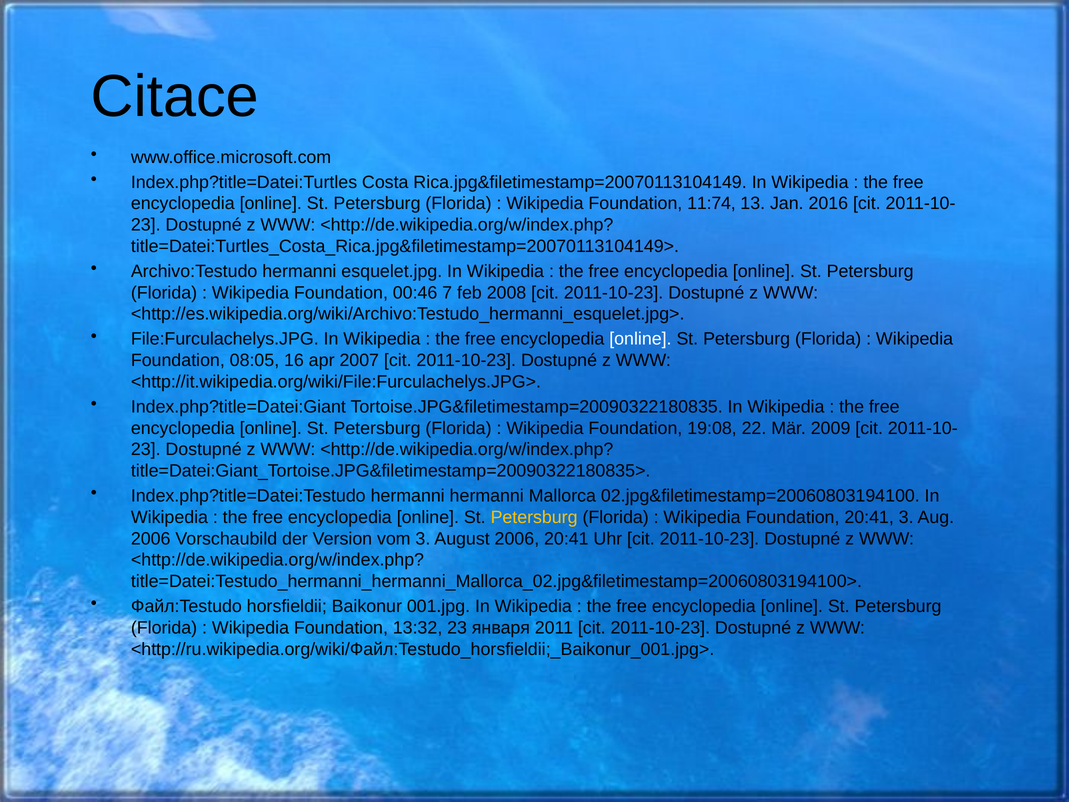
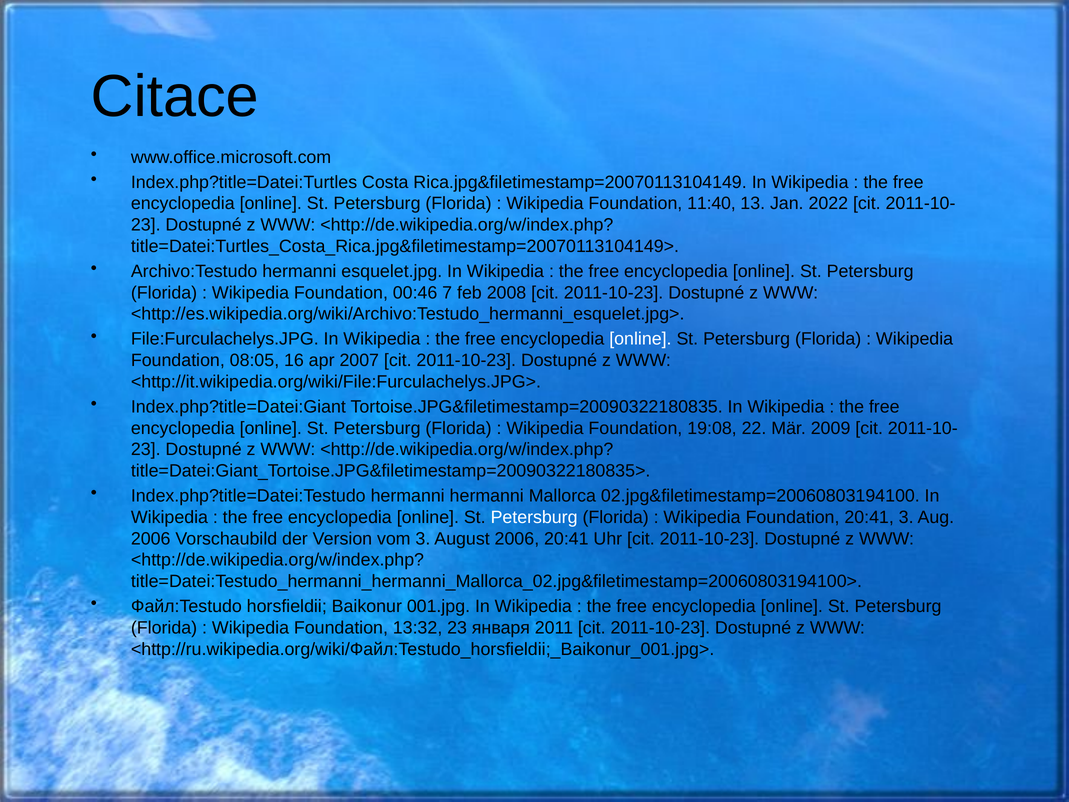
11:74: 11:74 -> 11:40
2016: 2016 -> 2022
Petersburg at (534, 517) colour: yellow -> white
